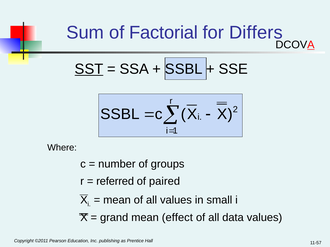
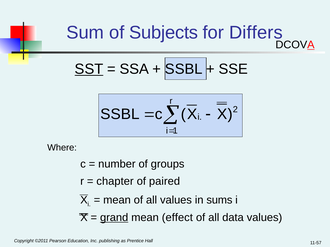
Factorial: Factorial -> Subjects
referred: referred -> chapter
small: small -> sums
grand underline: none -> present
